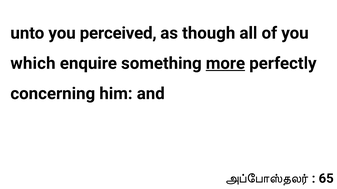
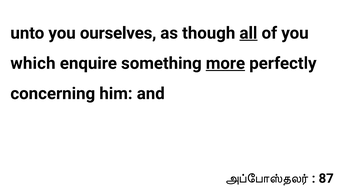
perceived: perceived -> ourselves
all underline: none -> present
65: 65 -> 87
